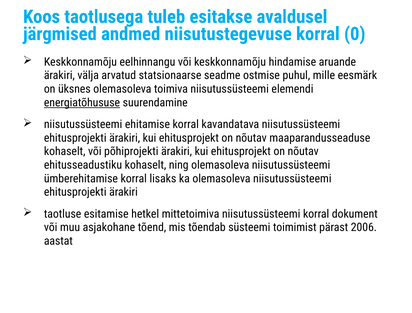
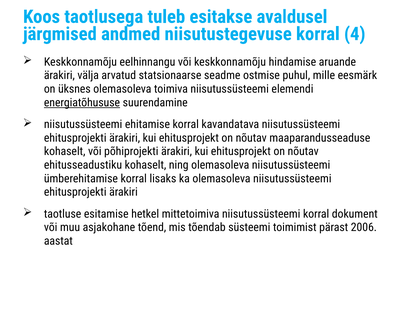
0: 0 -> 4
